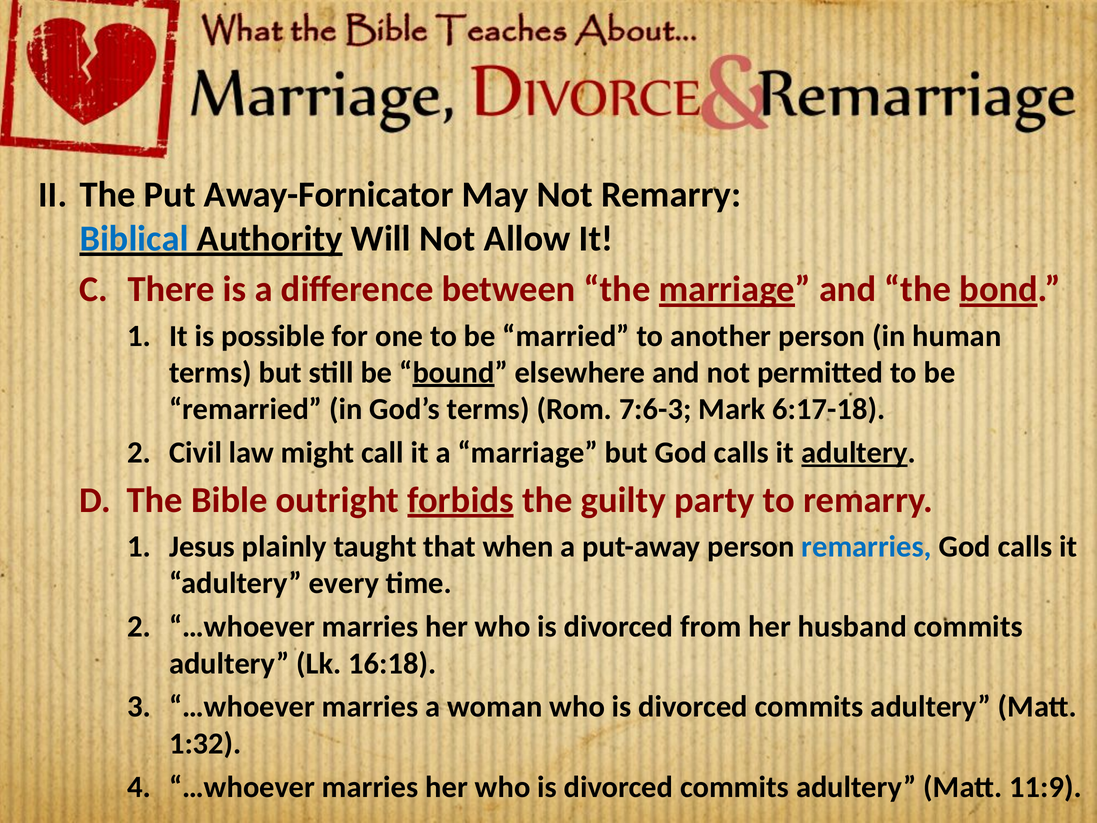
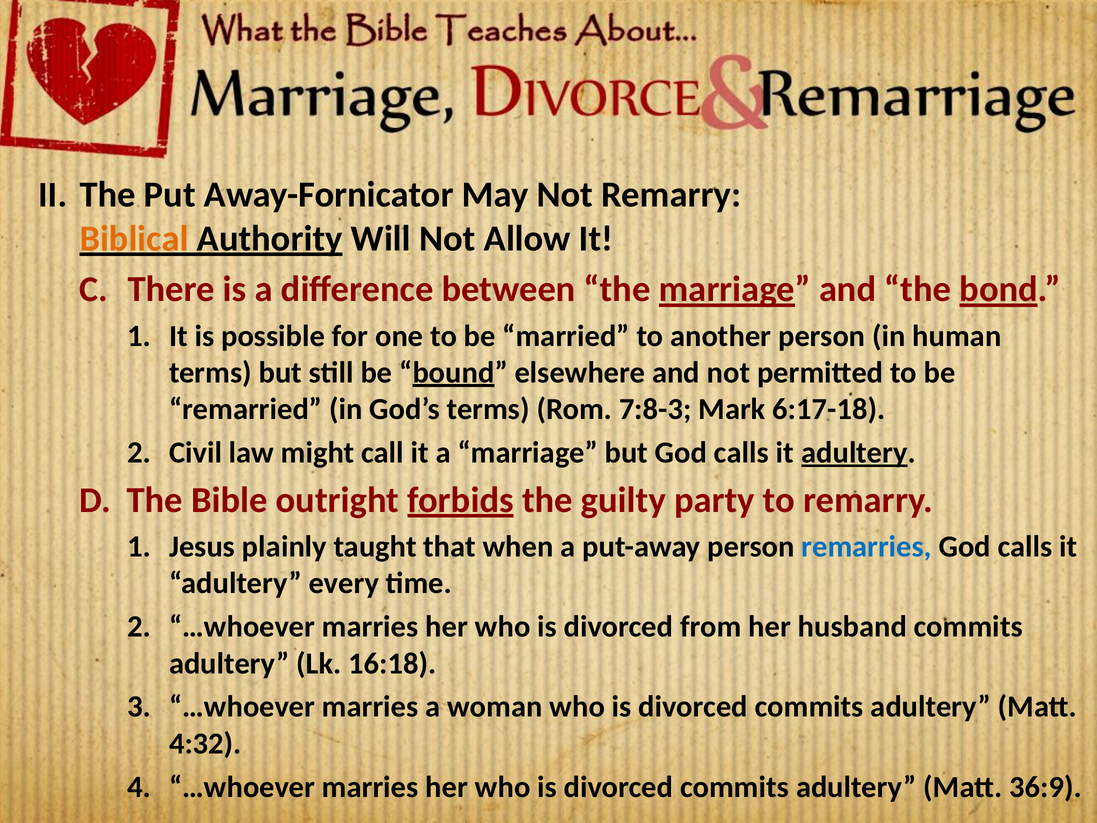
Biblical colour: blue -> orange
7:6-3: 7:6-3 -> 7:8-3
1:32: 1:32 -> 4:32
11:9: 11:9 -> 36:9
